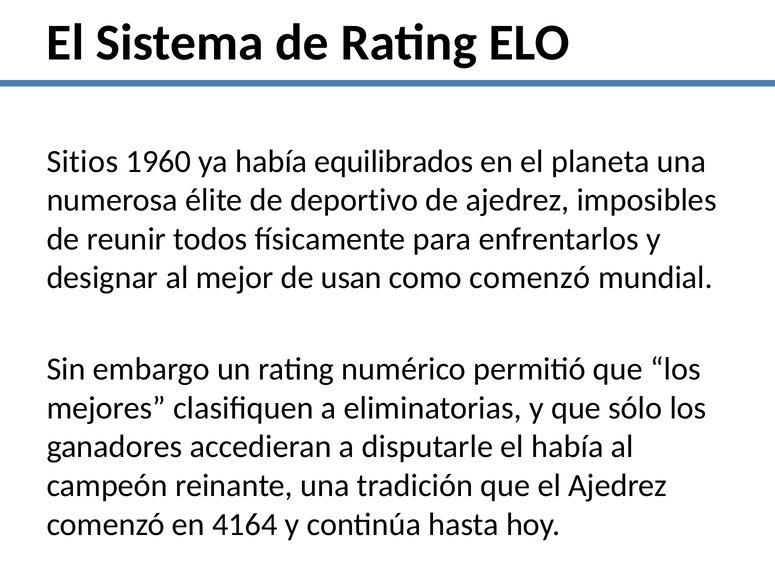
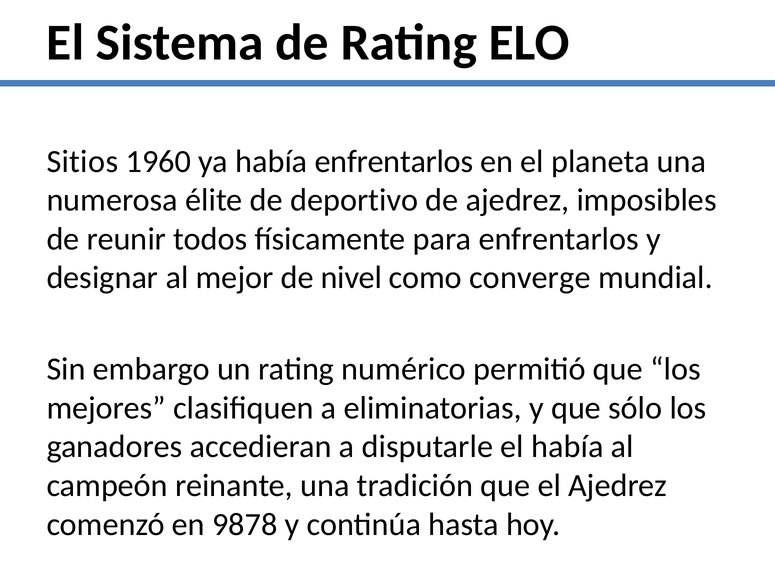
había equilibrados: equilibrados -> enfrentarlos
usan: usan -> nivel
como comenzó: comenzó -> converge
4164: 4164 -> 9878
